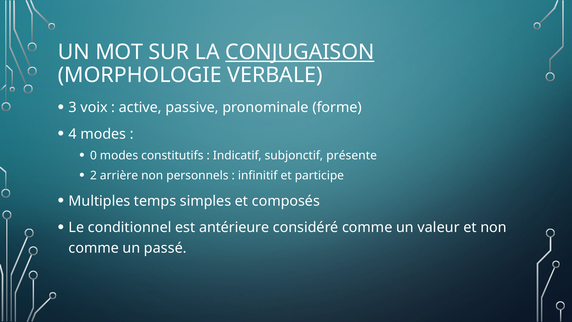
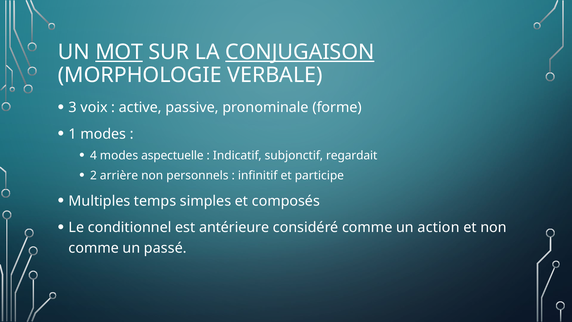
MOT underline: none -> present
4: 4 -> 1
0: 0 -> 4
constitutifs: constitutifs -> aspectuelle
présente: présente -> regardait
valeur: valeur -> action
